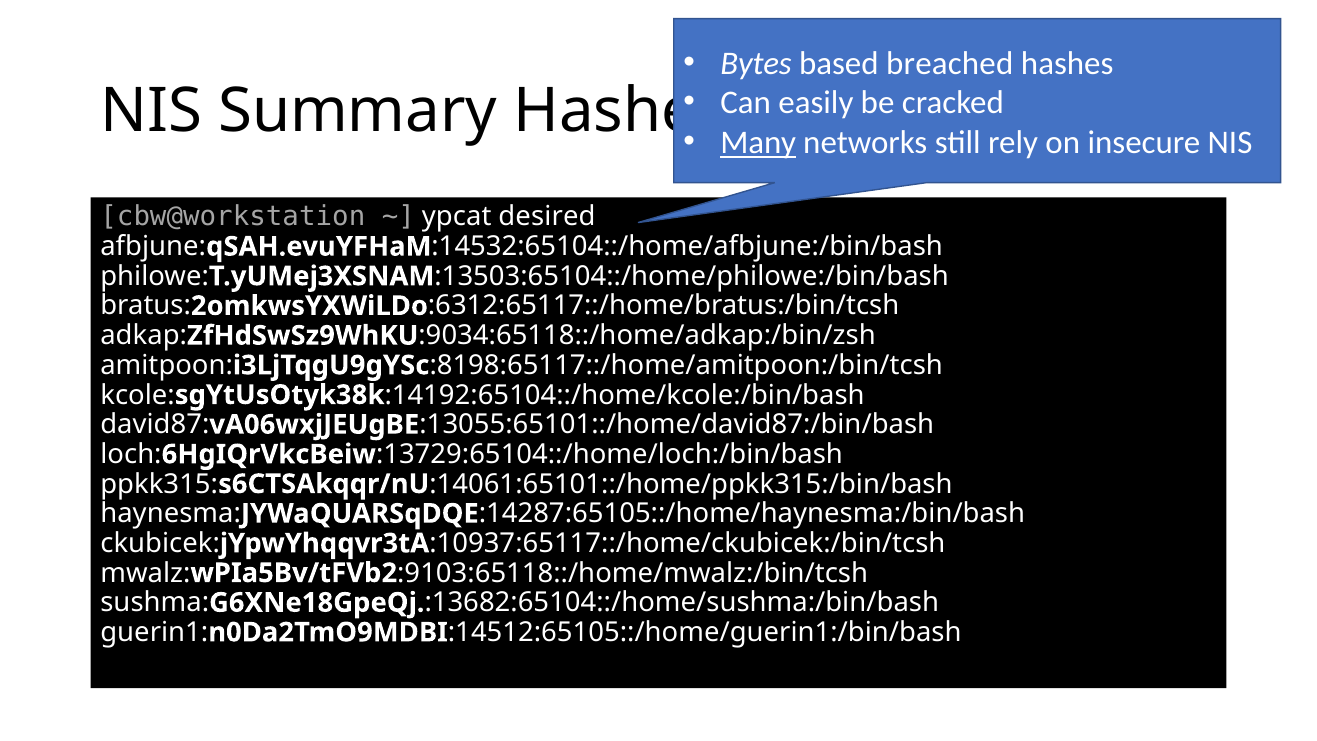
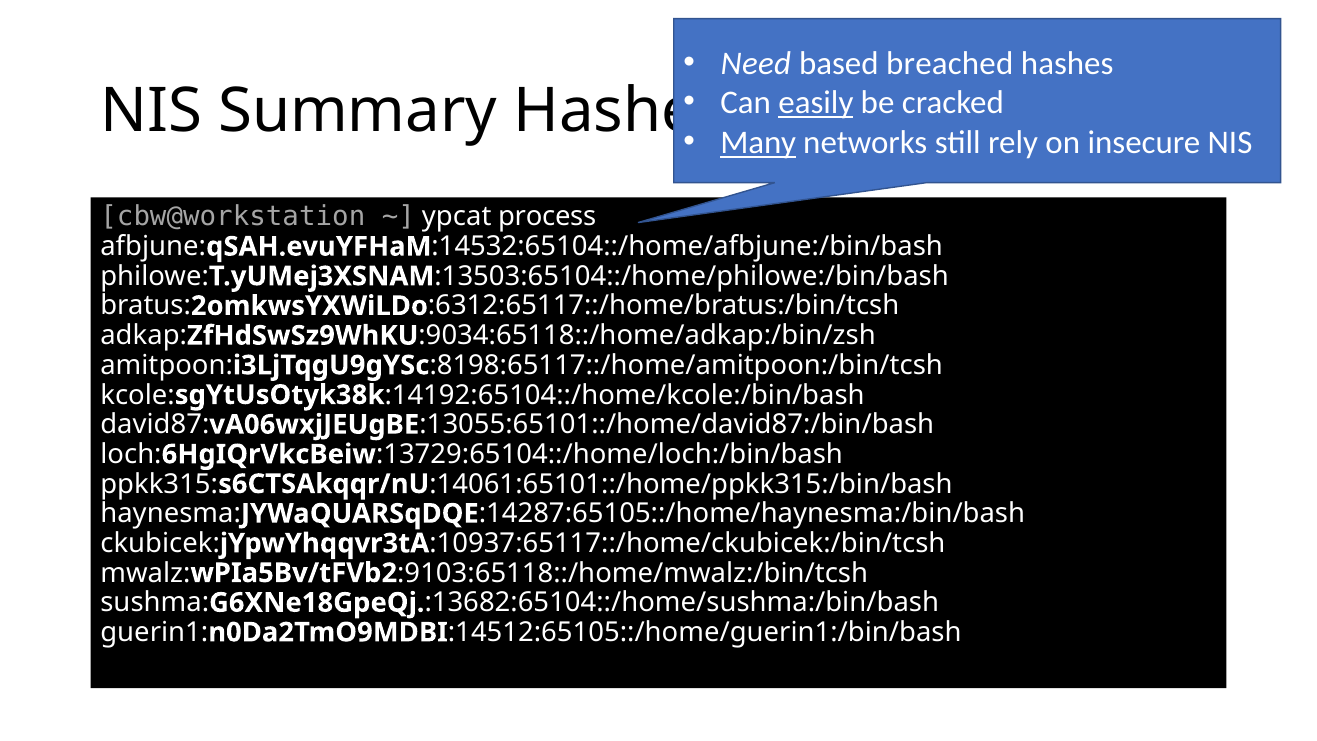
Bytes: Bytes -> Need
easily underline: none -> present
desired: desired -> process
